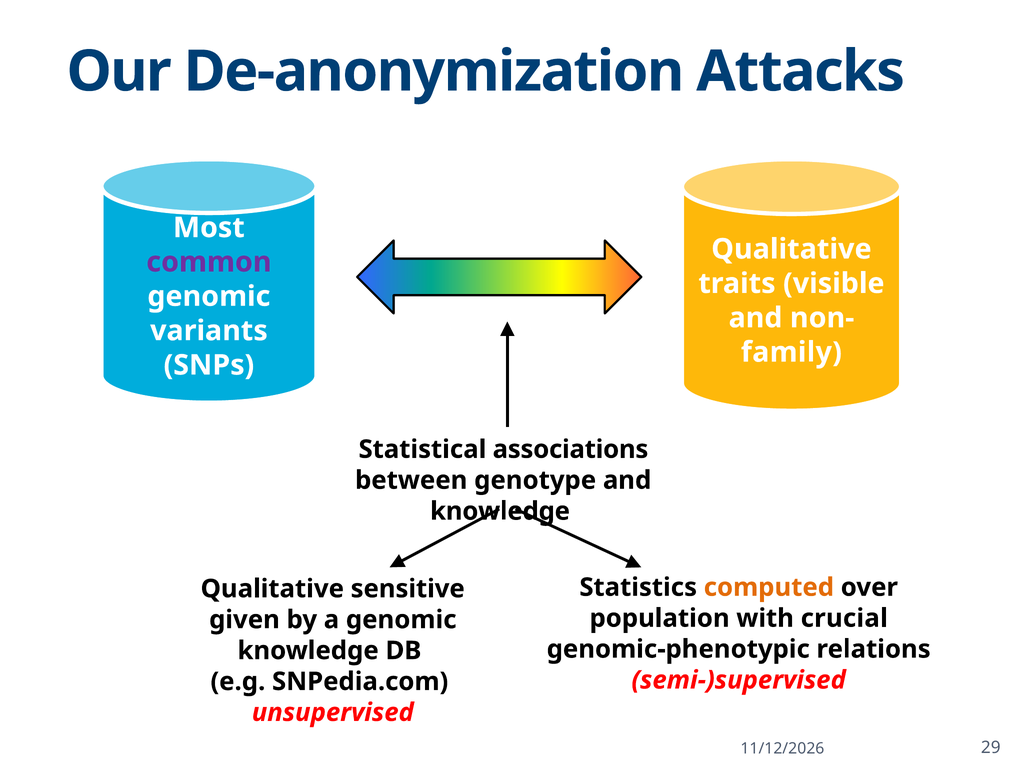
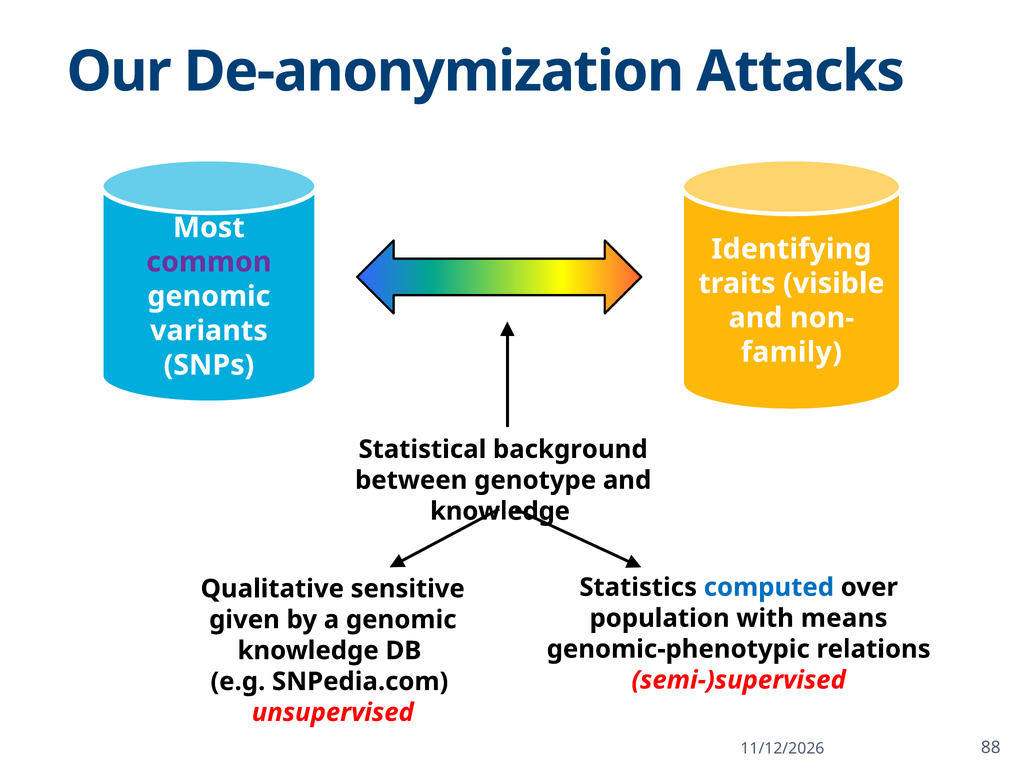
Qualitative at (791, 249): Qualitative -> Identifying
associations: associations -> background
computed colour: orange -> blue
crucial: crucial -> means
29: 29 -> 88
